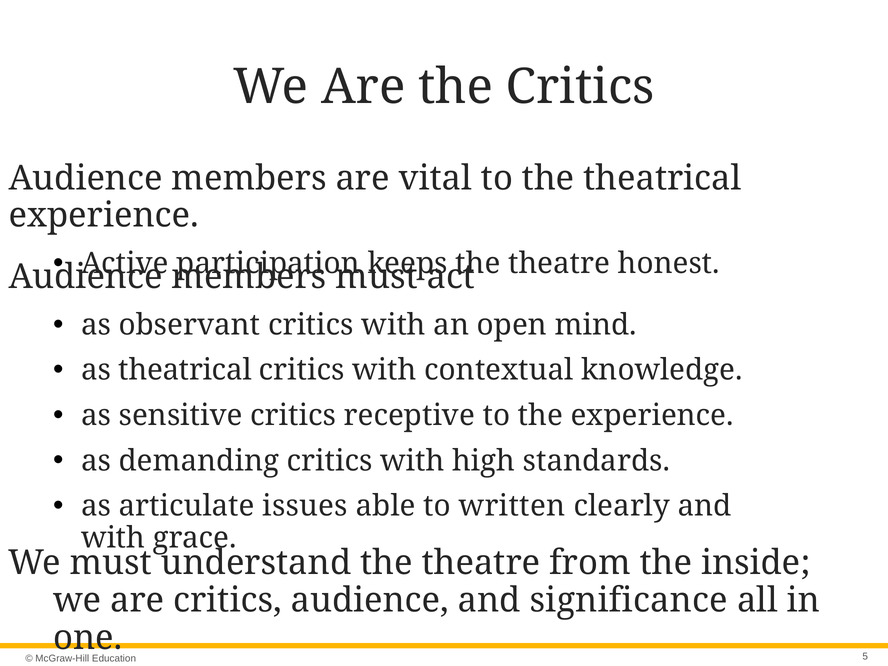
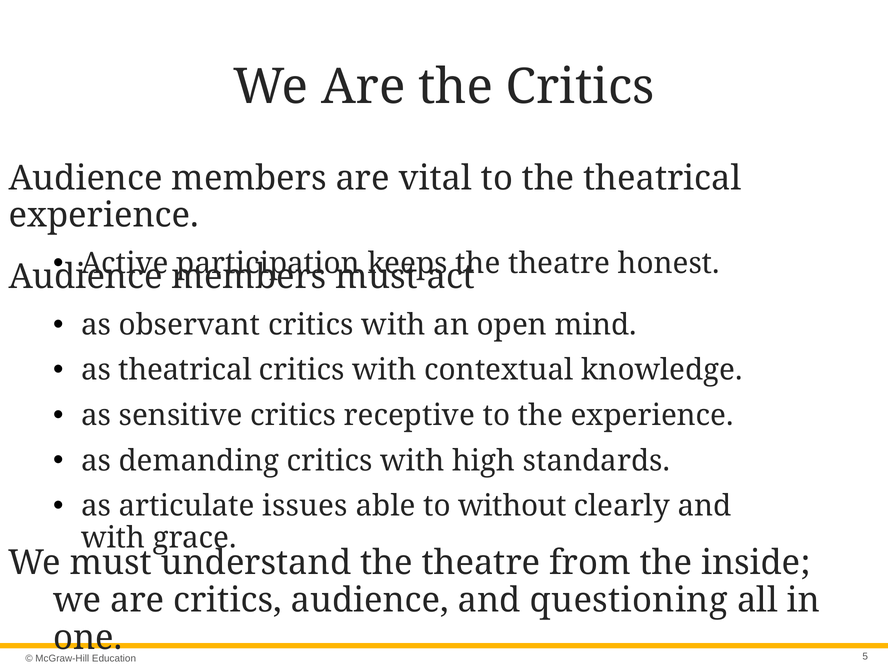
written: written -> without
significance: significance -> questioning
